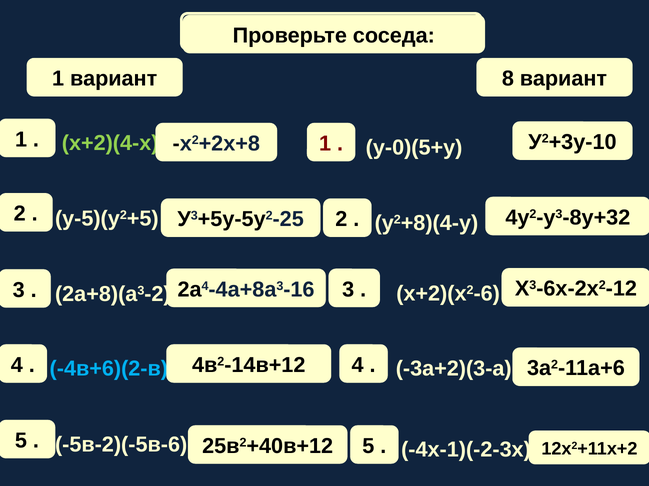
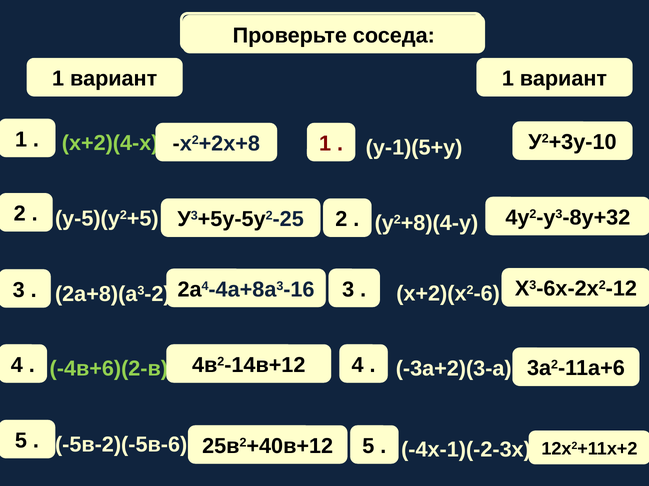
вариант 8: 8 -> 1
у-0)(5+у: у-0)(5+у -> у-1)(5+у
-4в+6)(2-в colour: light blue -> light green
